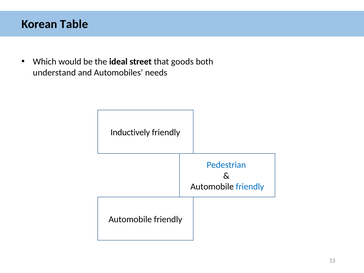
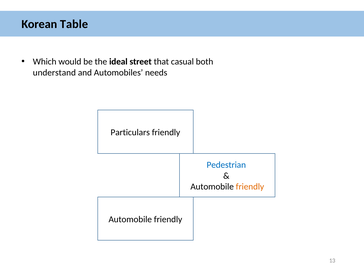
goods: goods -> casual
Inductively: Inductively -> Particulars
friendly at (250, 187) colour: blue -> orange
